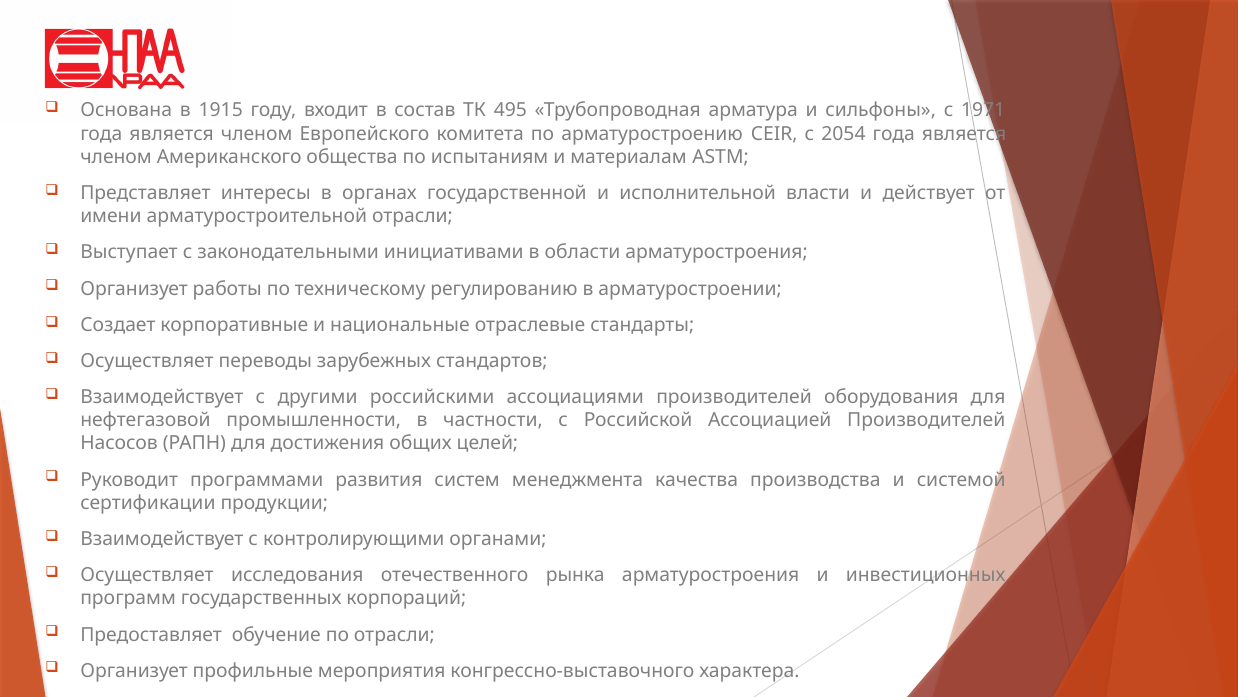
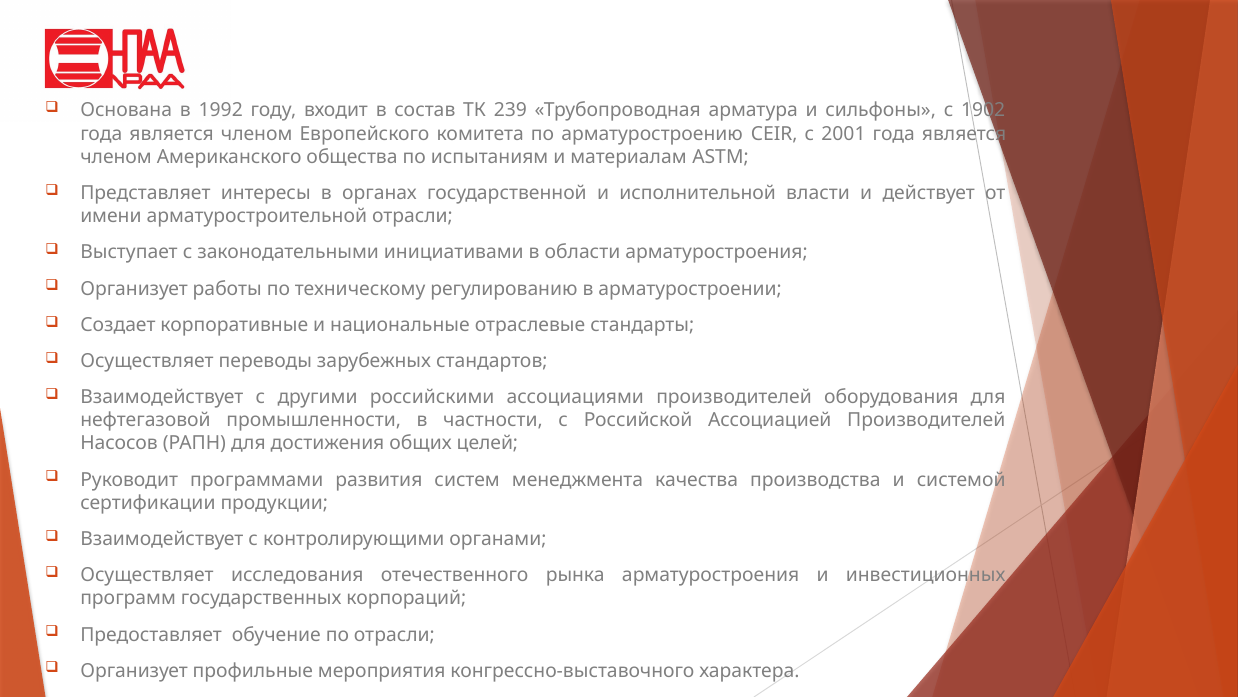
1915: 1915 -> 1992
495: 495 -> 239
1971: 1971 -> 1902
2054: 2054 -> 2001
